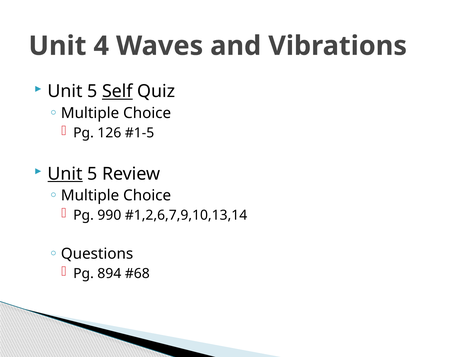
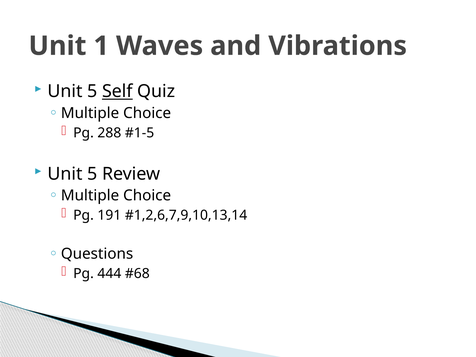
4: 4 -> 1
126: 126 -> 288
Unit at (65, 174) underline: present -> none
990: 990 -> 191
894: 894 -> 444
